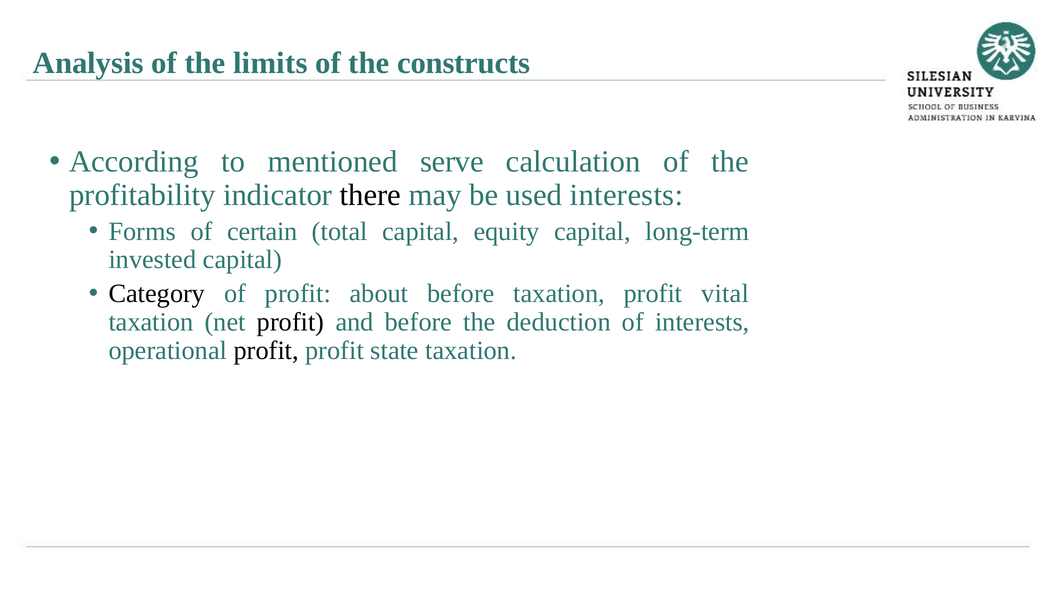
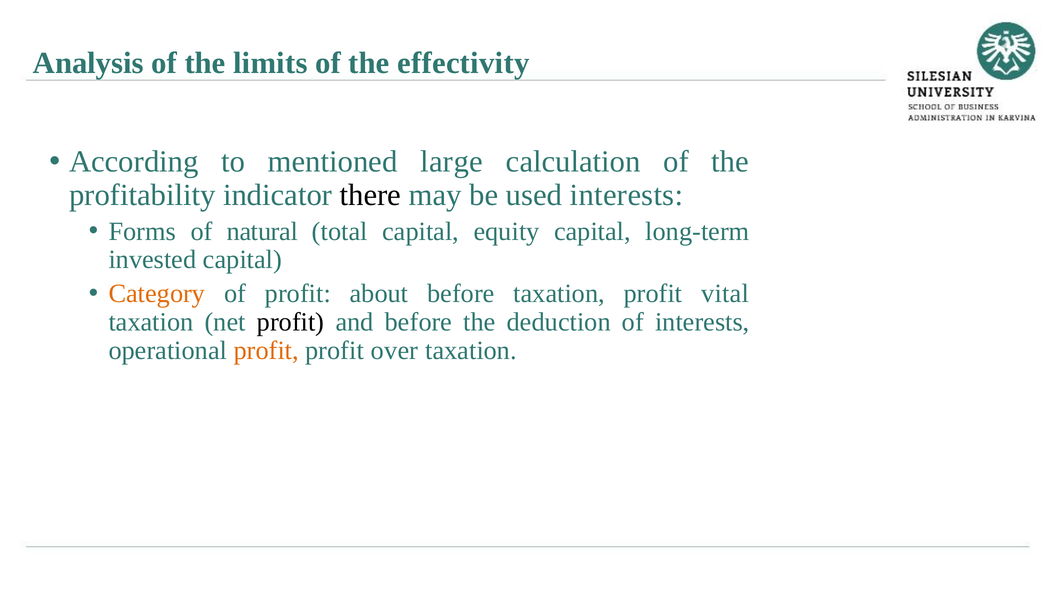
constructs: constructs -> effectivity
serve: serve -> large
certain: certain -> natural
Category colour: black -> orange
profit at (266, 351) colour: black -> orange
state: state -> over
